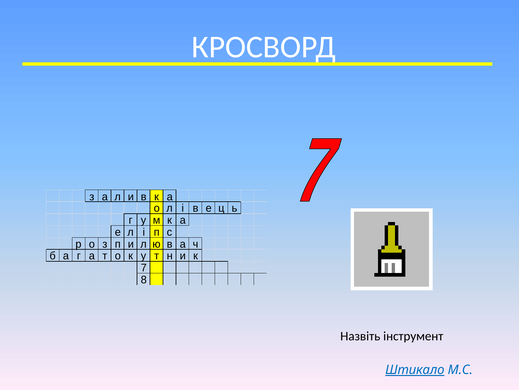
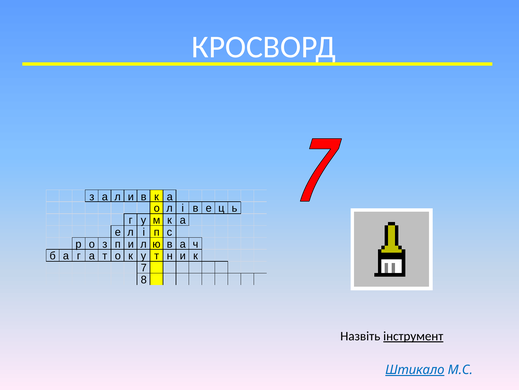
інструмент underline: none -> present
